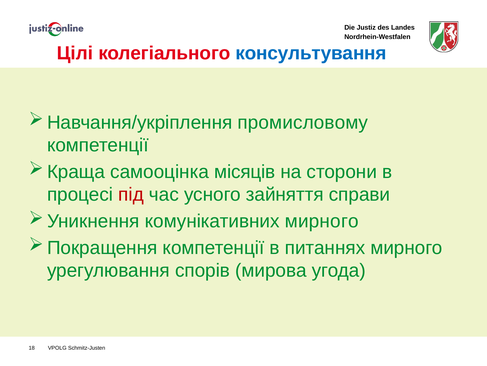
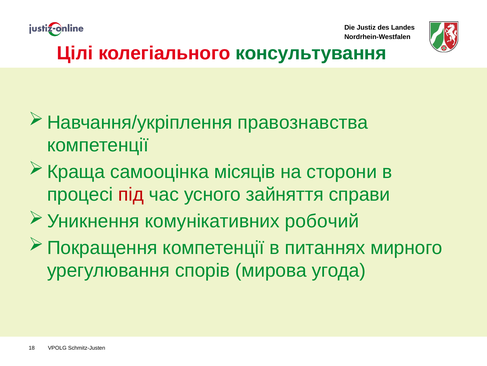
консультування colour: blue -> green
промисловому: промисловому -> правознавства
комунікативних мирного: мирного -> робочий
